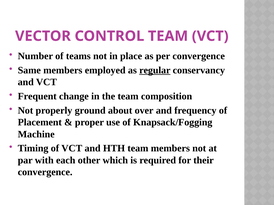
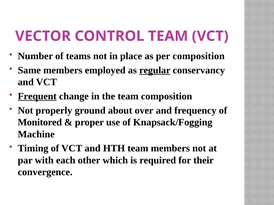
per convergence: convergence -> composition
Frequent underline: none -> present
Placement: Placement -> Monitored
